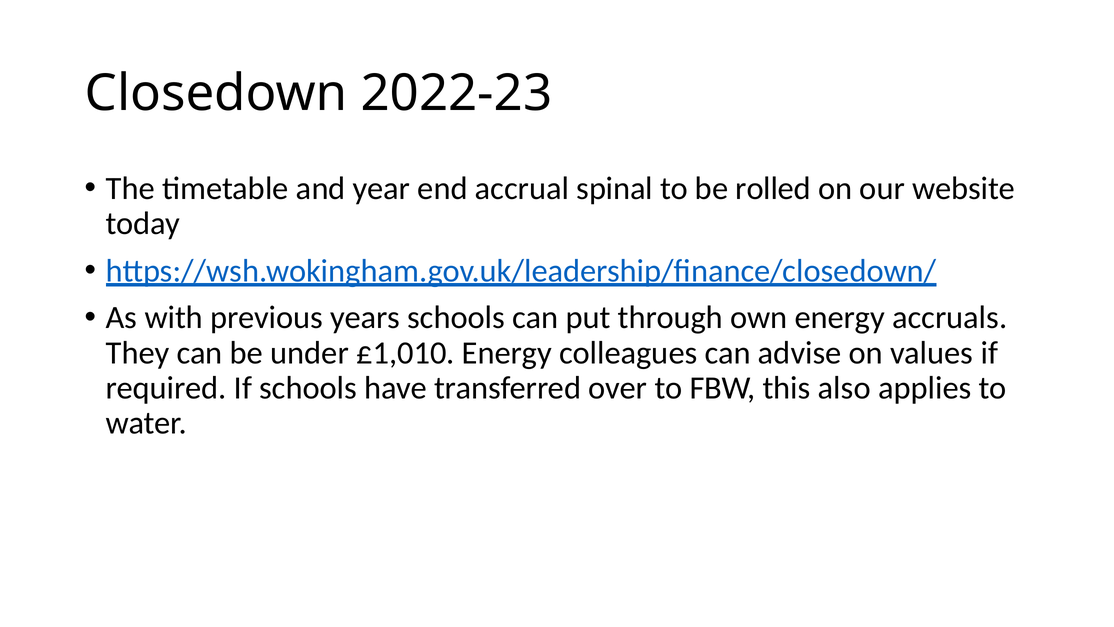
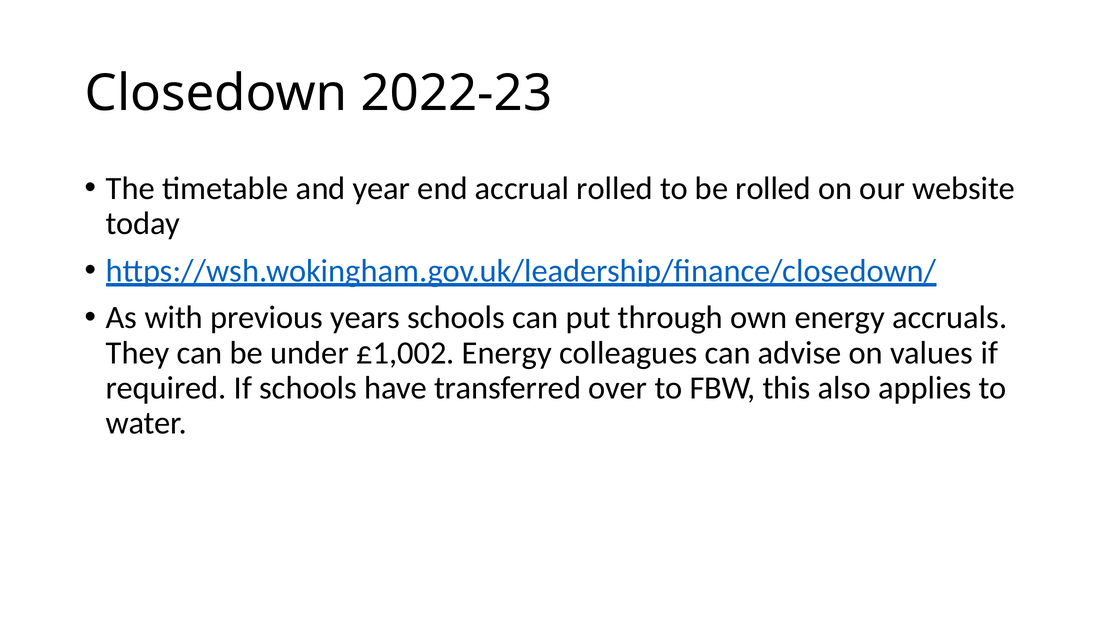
accrual spinal: spinal -> rolled
£1,010: £1,010 -> £1,002
